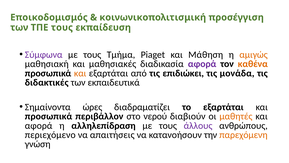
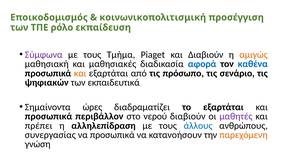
ΤΠΕ τους: τους -> ρόλο
και Μάθηση: Μάθηση -> Διαβιούν
αφορά at (202, 64) colour: purple -> blue
καθένα colour: orange -> blue
επιδιώκει: επιδιώκει -> πρόσωπο
μονάδα: μονάδα -> σενάριο
διδακτικές: διδακτικές -> ψηφιακών
μαθητές colour: orange -> purple
αφορά at (39, 125): αφορά -> πρέπει
άλλους colour: purple -> blue
περιεχόμενο: περιεχόμενο -> συνεργασίας
να απαιτήσεις: απαιτήσεις -> προσωπικά
